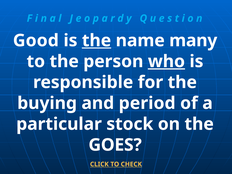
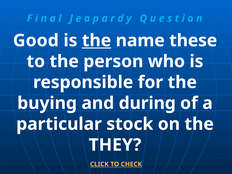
many: many -> these
who underline: present -> none
period: period -> during
GOES: GOES -> THEY
